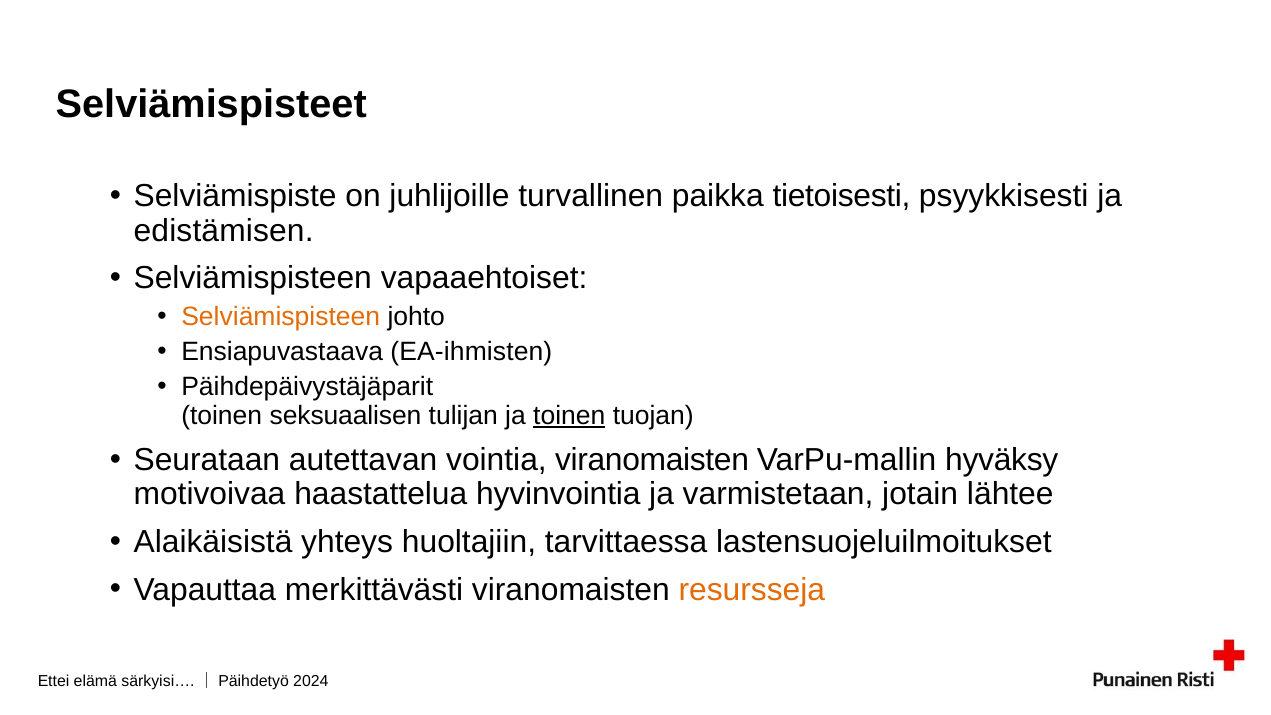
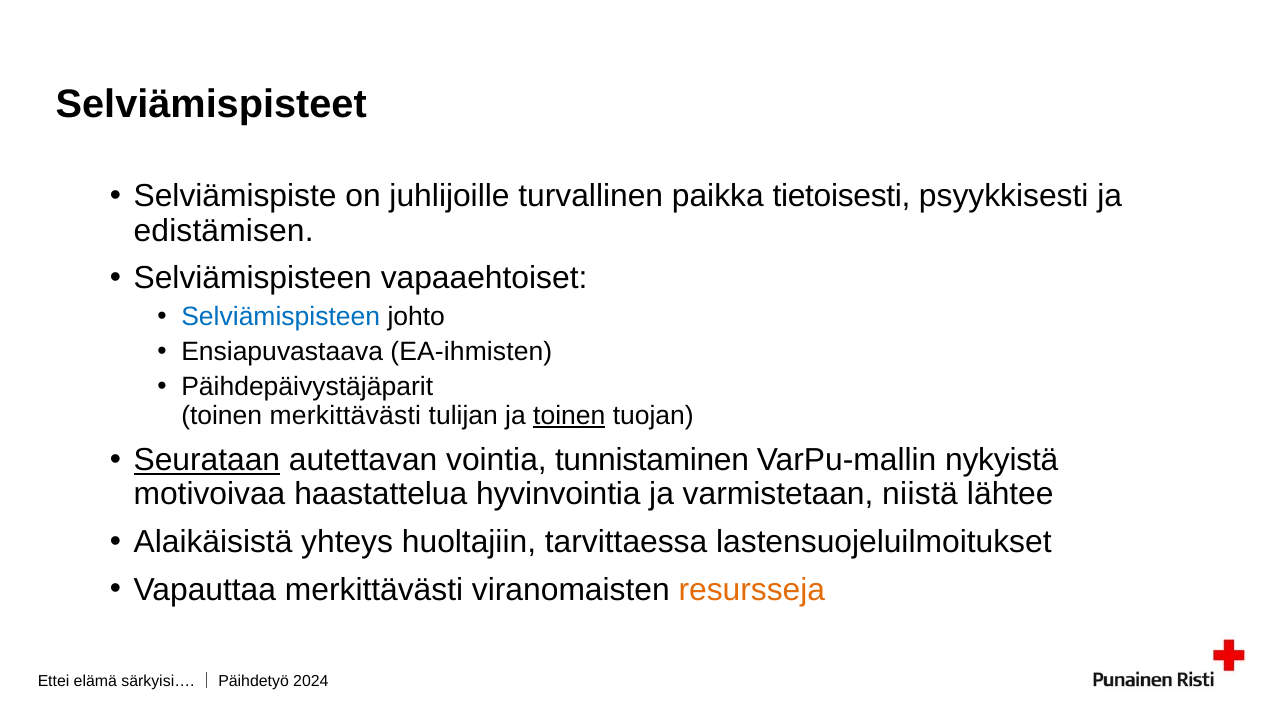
Selviämispisteen at (281, 316) colour: orange -> blue
toinen seksuaalisen: seksuaalisen -> merkittävästi
Seurataan underline: none -> present
vointia viranomaisten: viranomaisten -> tunnistaminen
hyväksy: hyväksy -> nykyistä
jotain: jotain -> niistä
